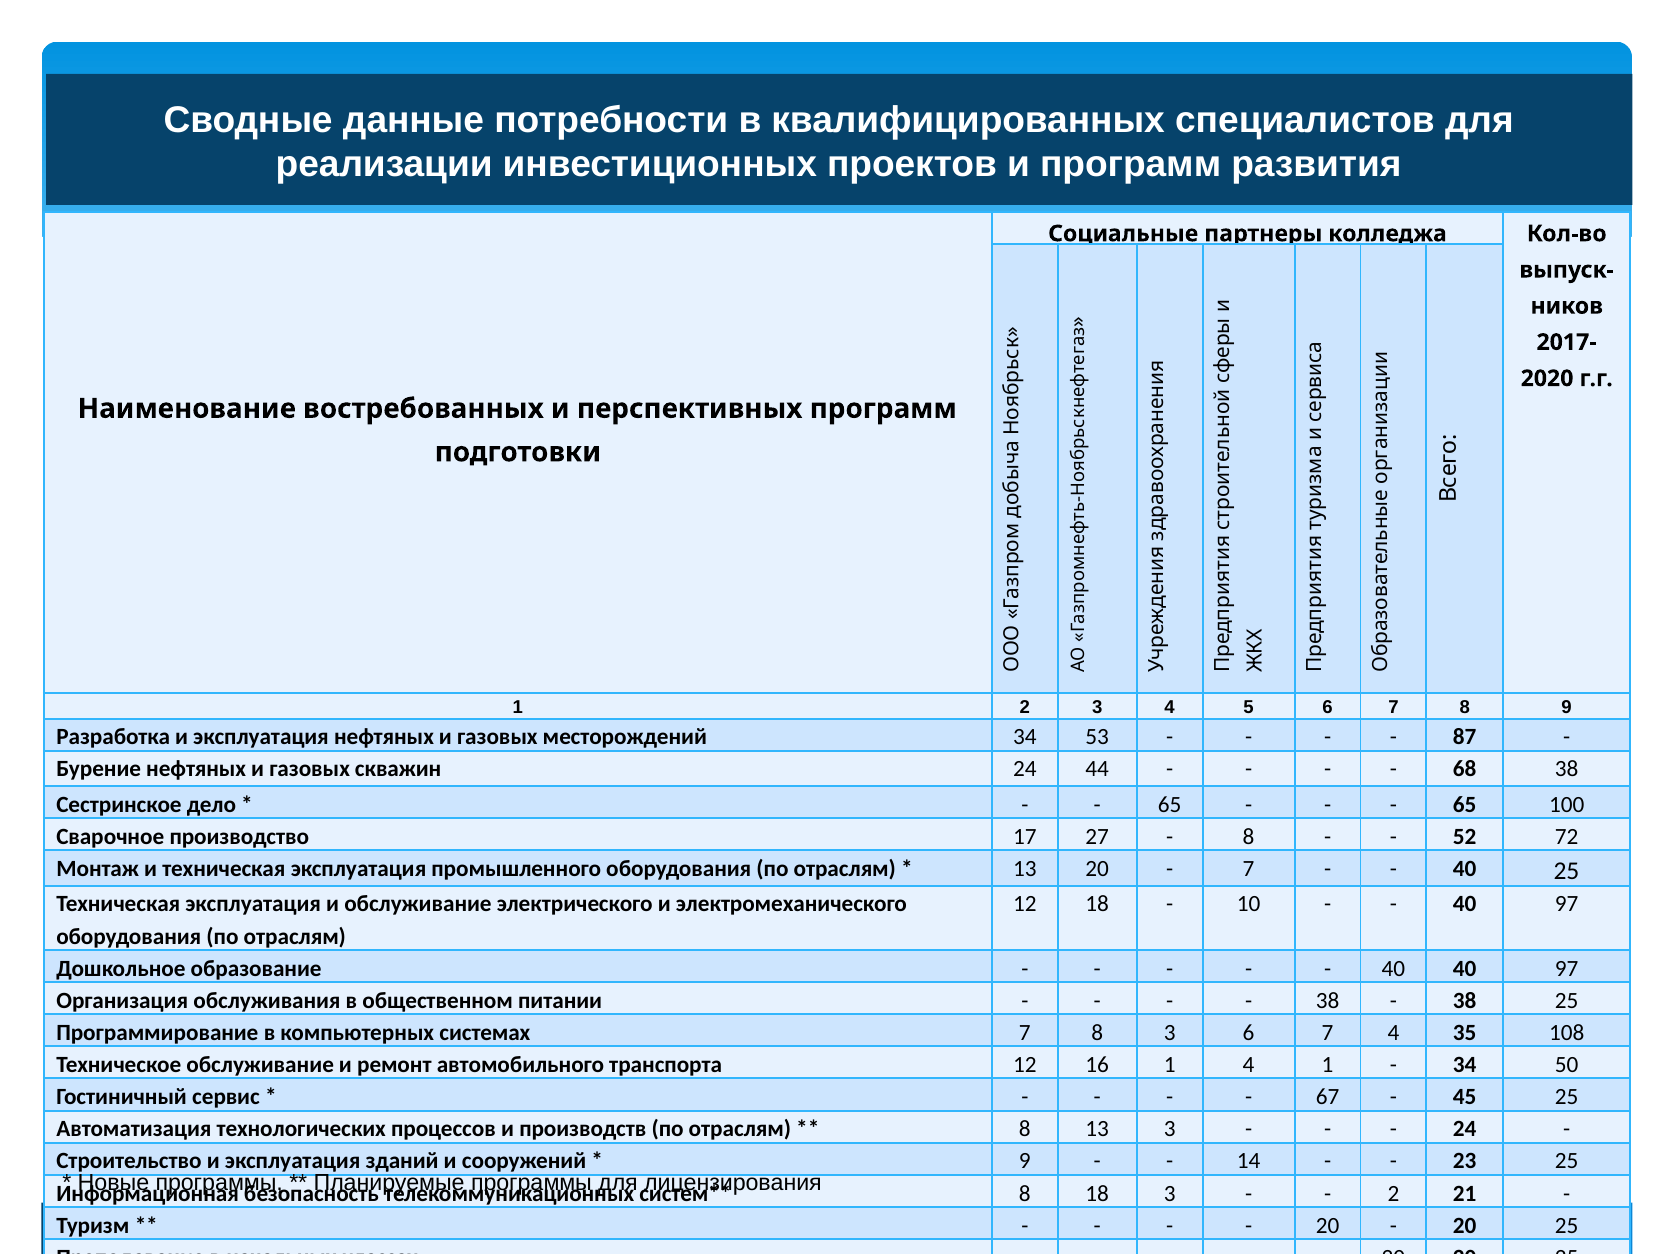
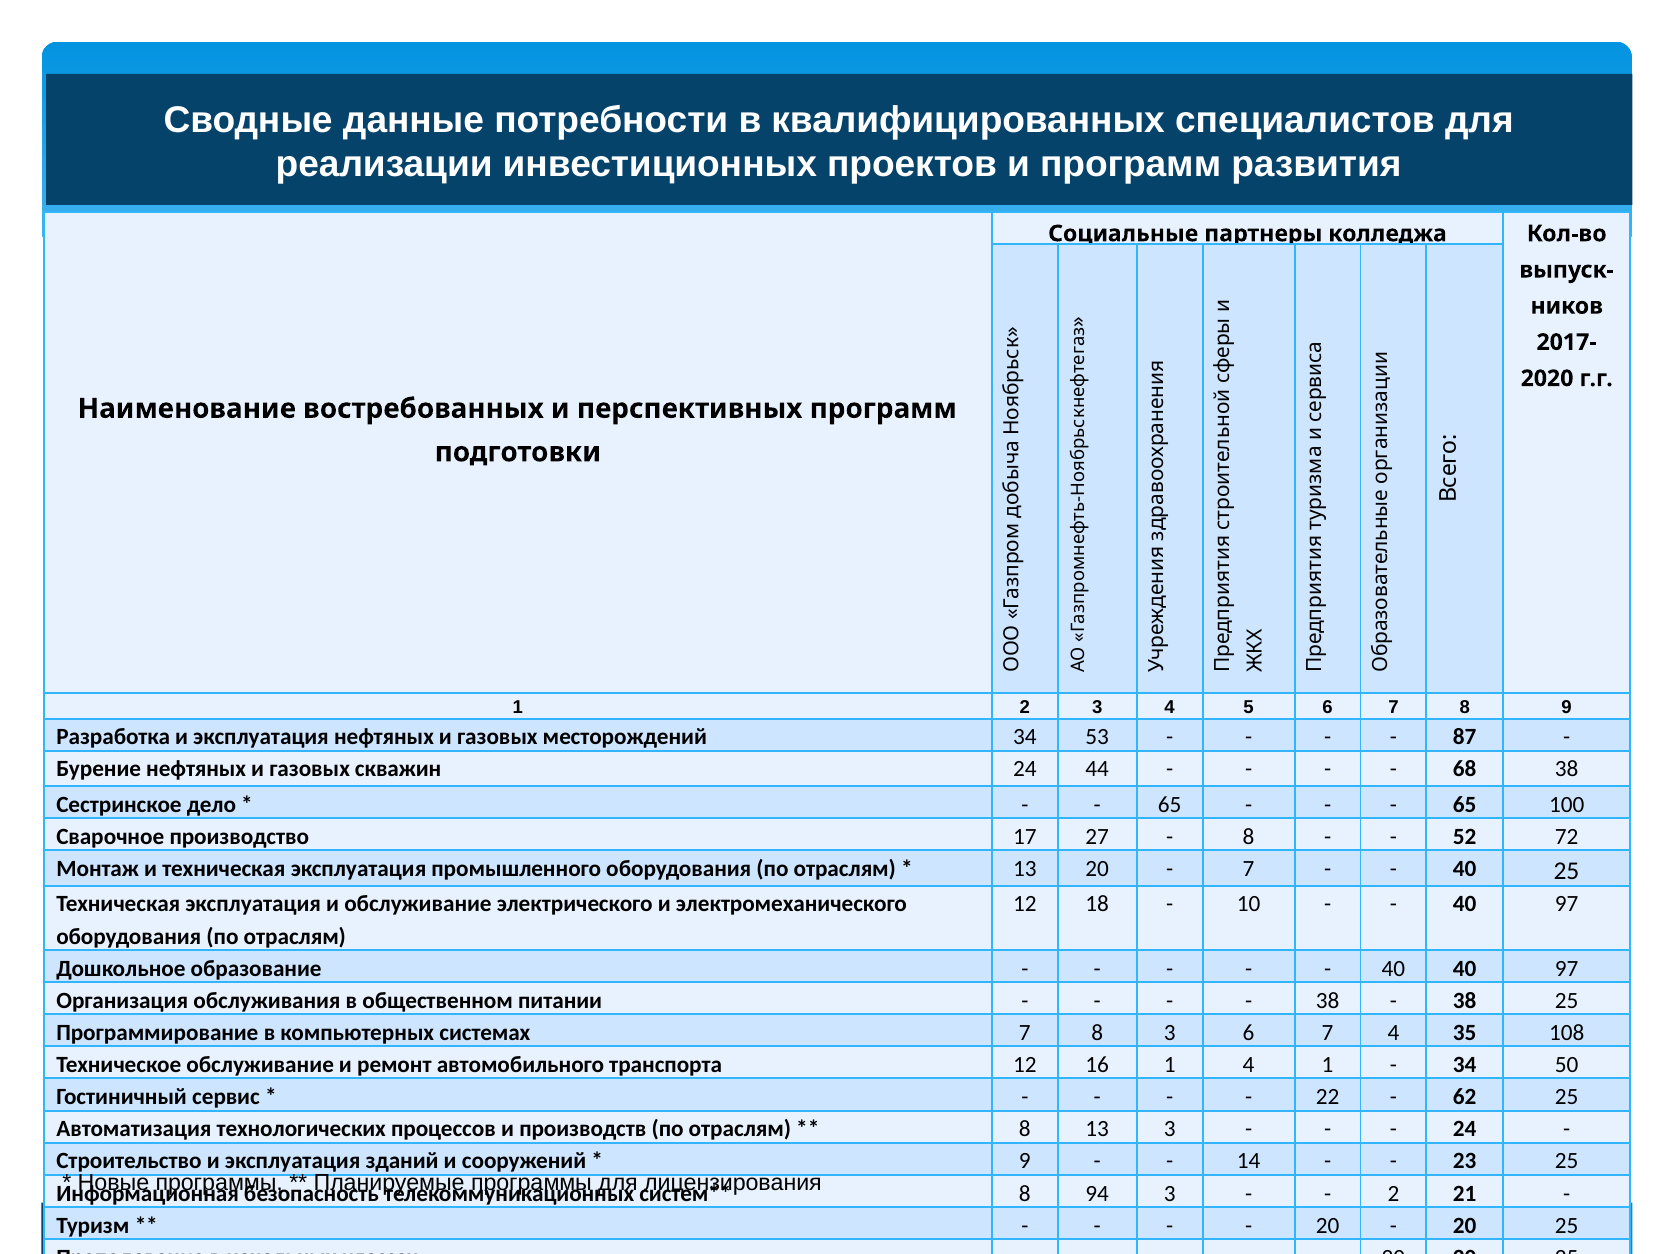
67: 67 -> 22
45: 45 -> 62
8 18: 18 -> 94
